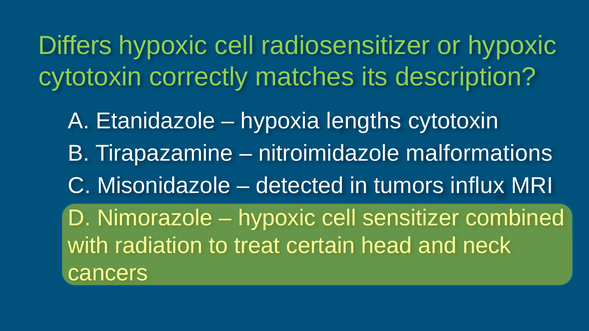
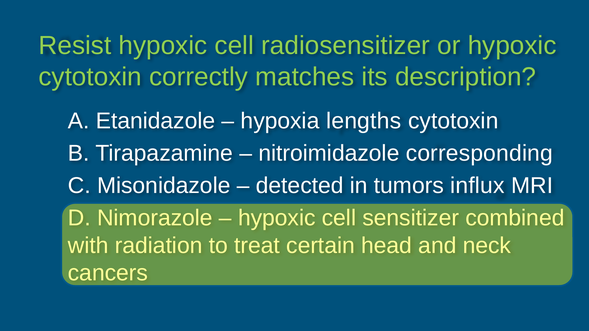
Differs: Differs -> Resist
malformations: malformations -> corresponding
